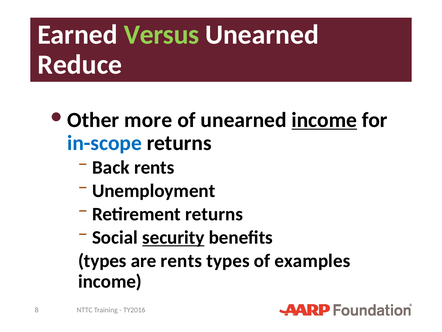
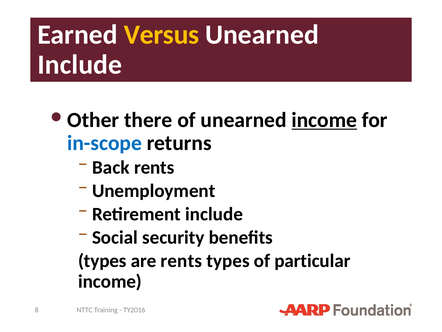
Versus colour: light green -> yellow
Reduce at (80, 64): Reduce -> Include
more: more -> there
Retirement returns: returns -> include
security underline: present -> none
examples: examples -> particular
